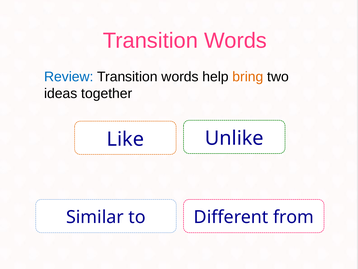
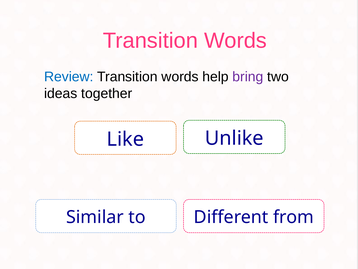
bring colour: orange -> purple
